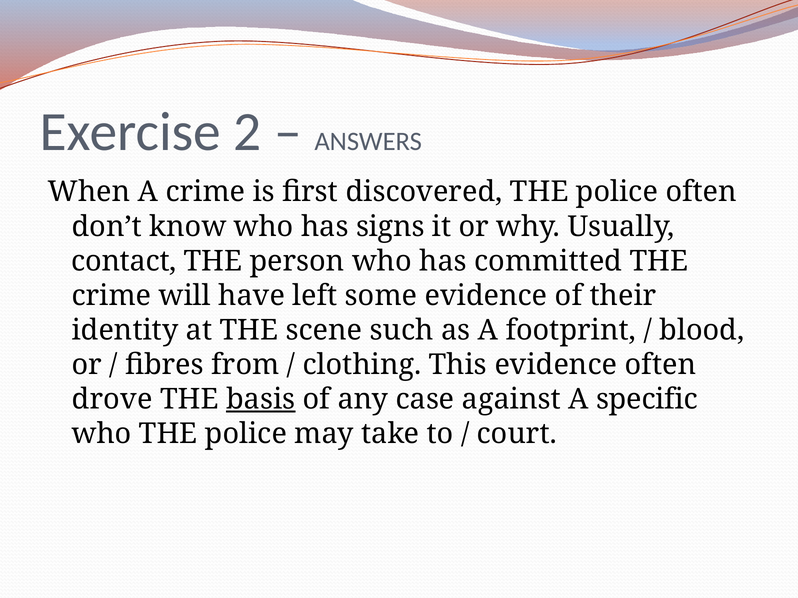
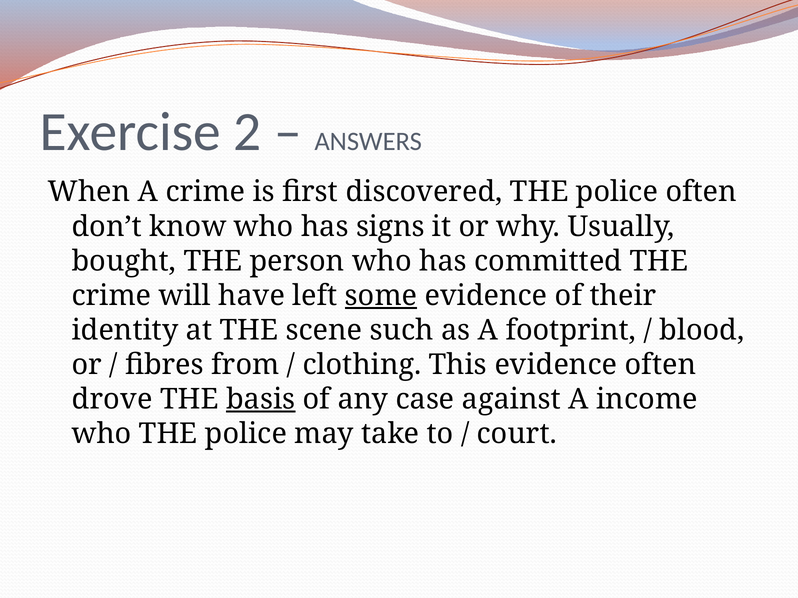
contact: contact -> bought
some underline: none -> present
specific: specific -> income
